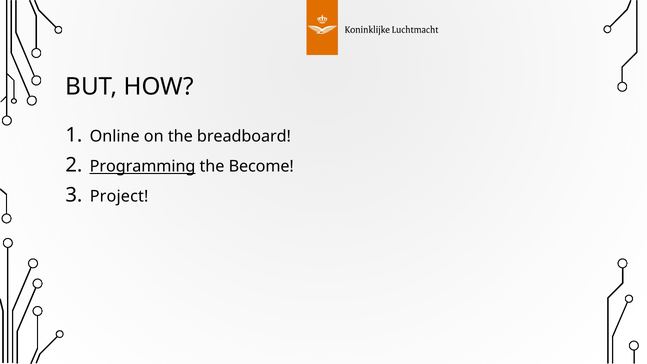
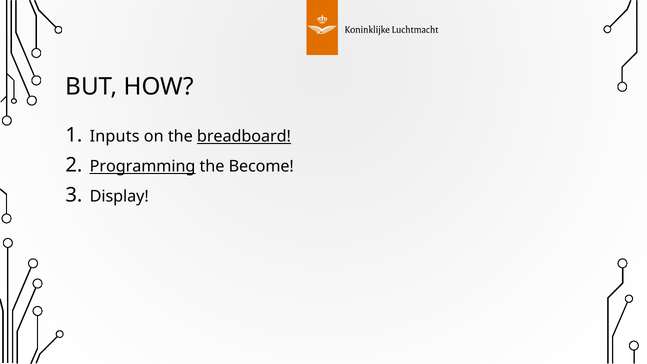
Online: Online -> Inputs
breadboard underline: none -> present
Project: Project -> Display
